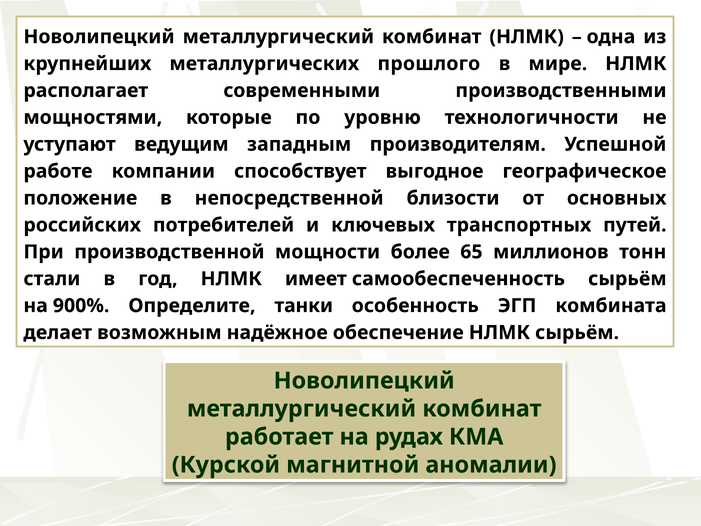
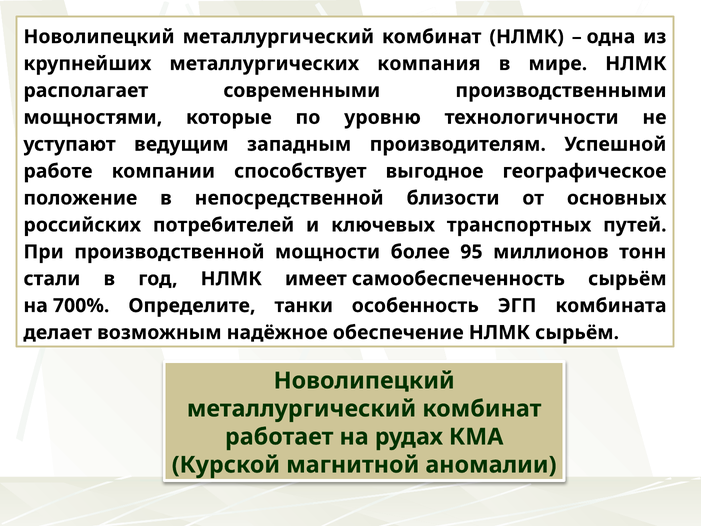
прошлого: прошлого -> компания
65: 65 -> 95
900%: 900% -> 700%
